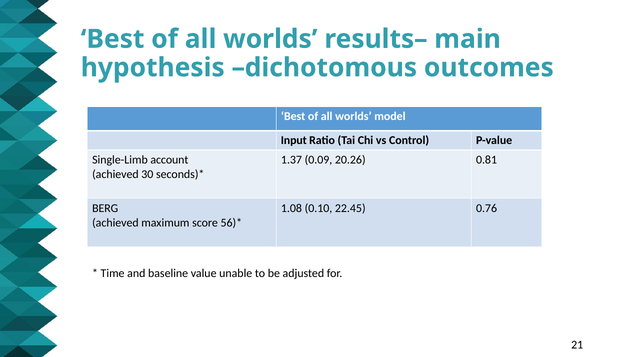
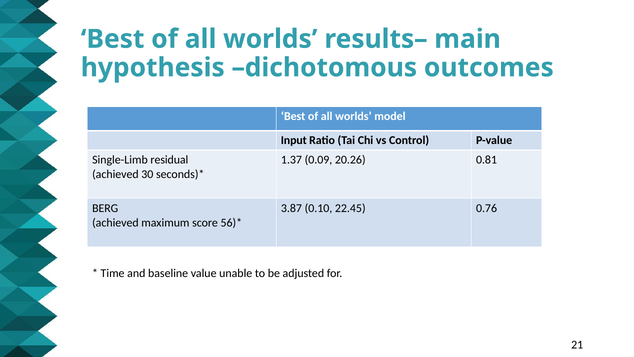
account: account -> residual
1.08: 1.08 -> 3.87
